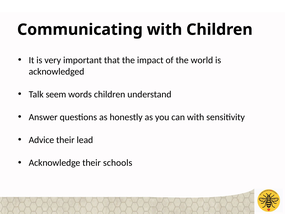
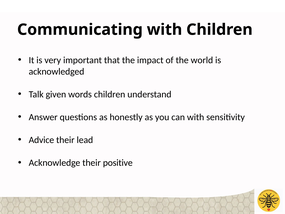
seem: seem -> given
schools: schools -> positive
